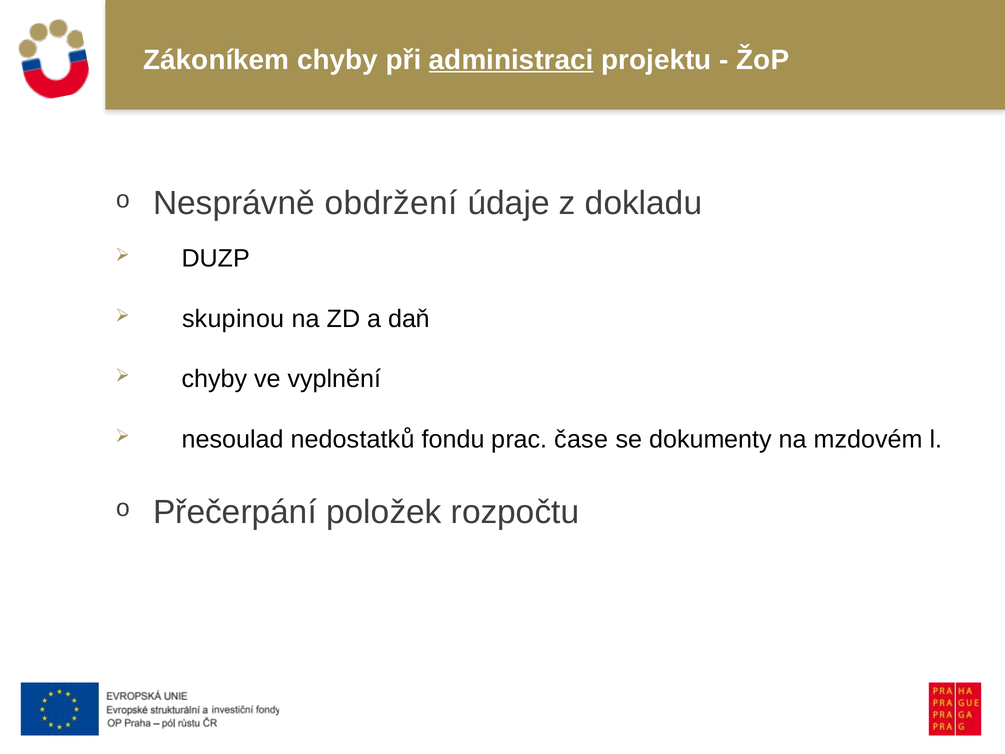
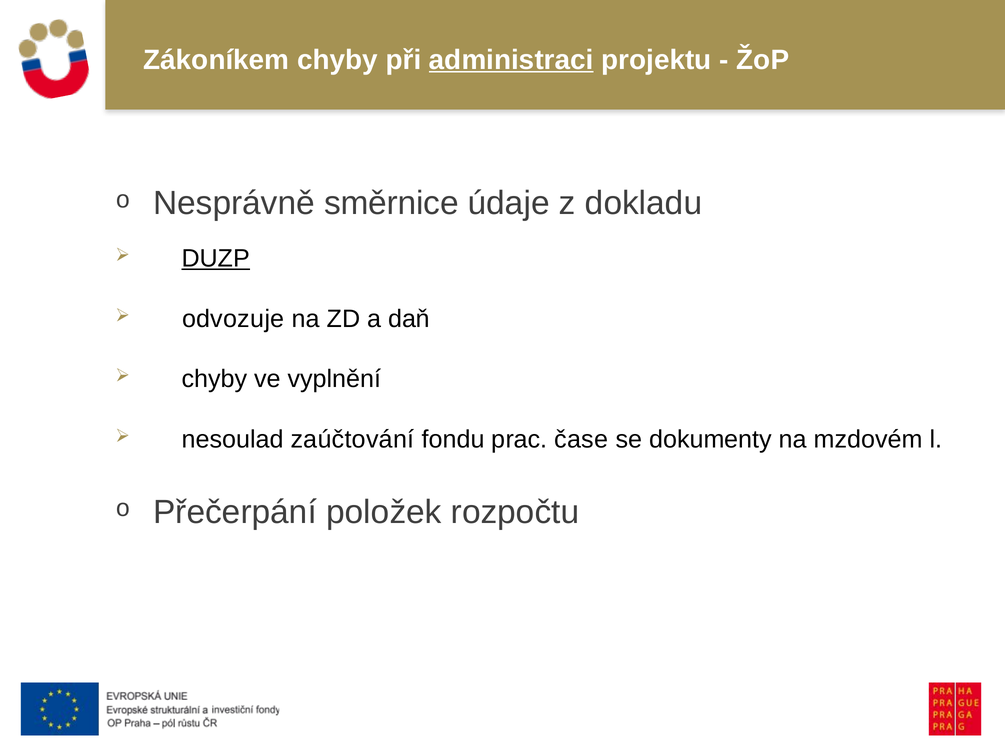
obdržení: obdržení -> směrnice
DUZP underline: none -> present
skupinou: skupinou -> odvozuje
nedostatků: nedostatků -> zaúčtování
